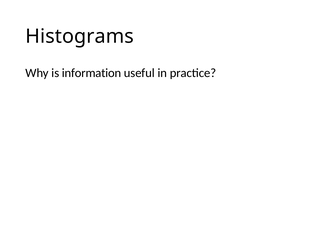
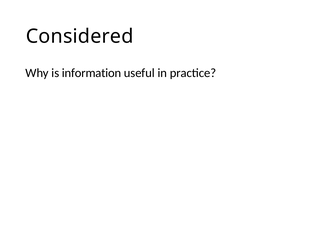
Histograms: Histograms -> Considered
